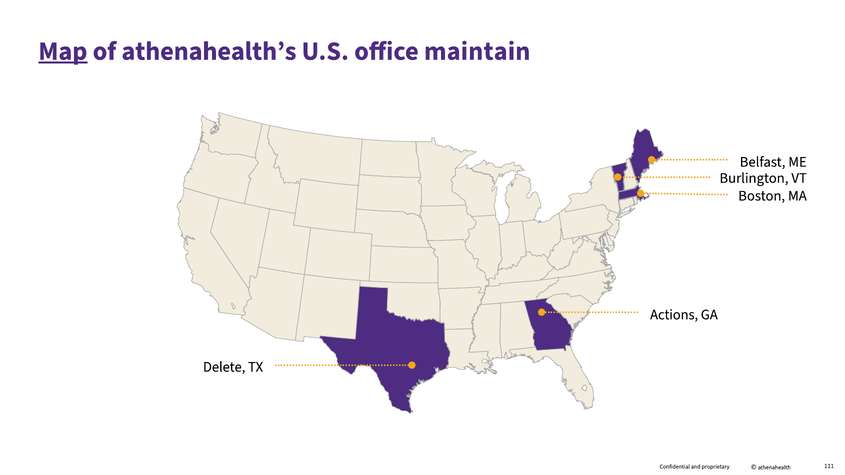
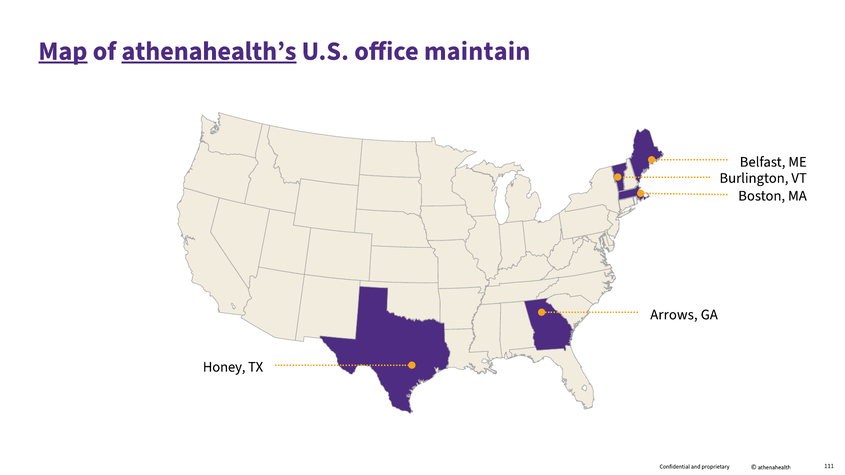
athenahealth’s underline: none -> present
Actions: Actions -> Arrows
Delete: Delete -> Honey
